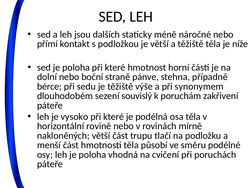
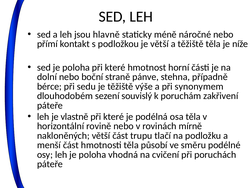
dalších: dalších -> hlavně
vysoko: vysoko -> vlastně
